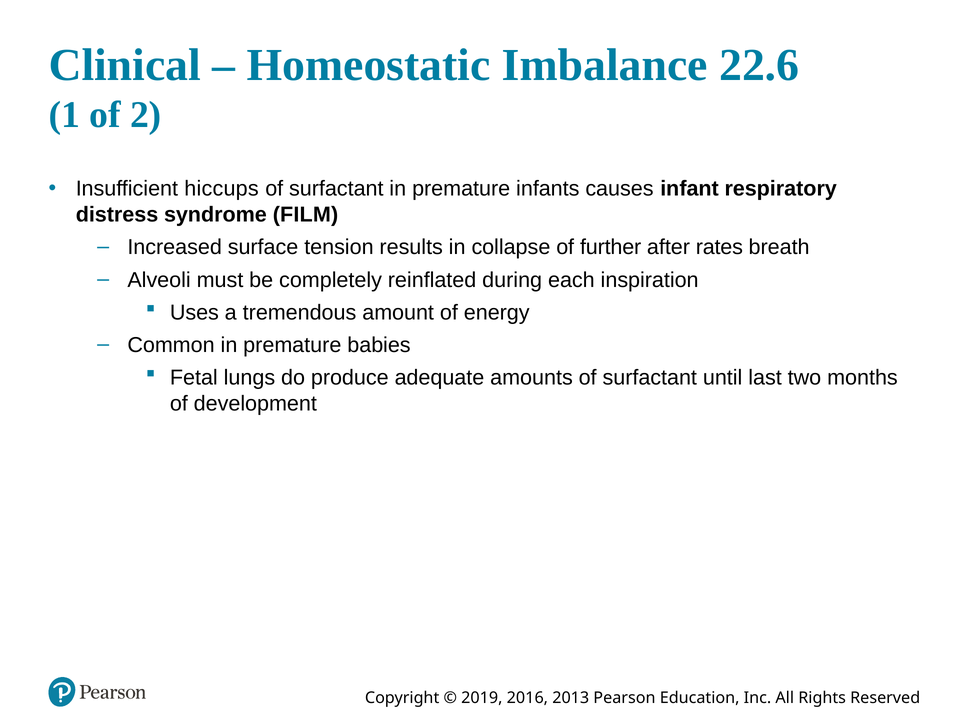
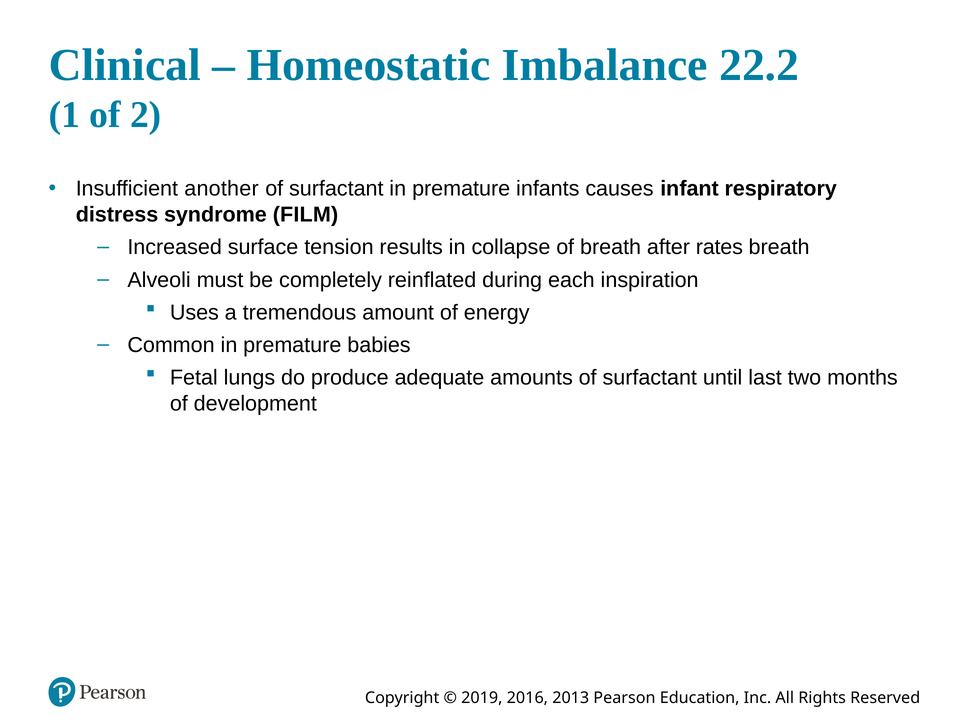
22.6: 22.6 -> 22.2
hiccups: hiccups -> another
of further: further -> breath
